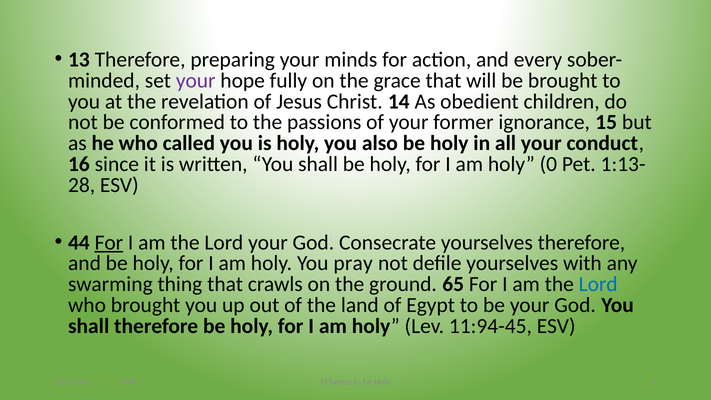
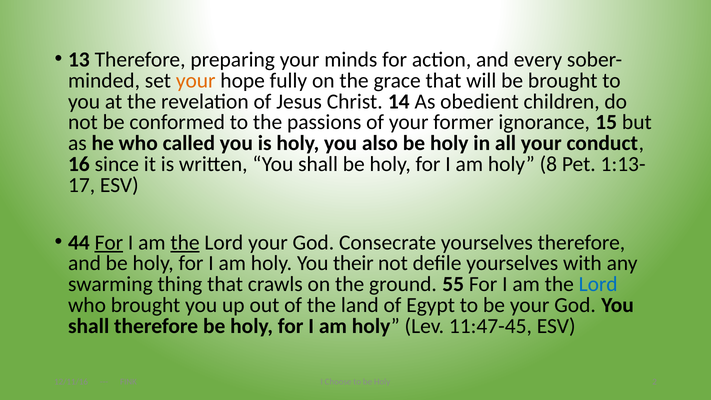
your at (196, 81) colour: purple -> orange
0: 0 -> 8
28: 28 -> 17
the at (185, 242) underline: none -> present
pray: pray -> their
65: 65 -> 55
11:94-45: 11:94-45 -> 11:47-45
